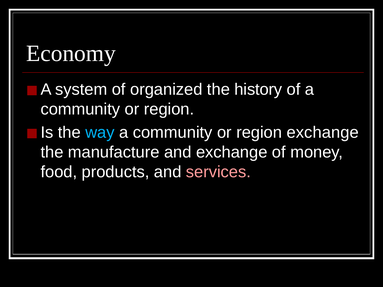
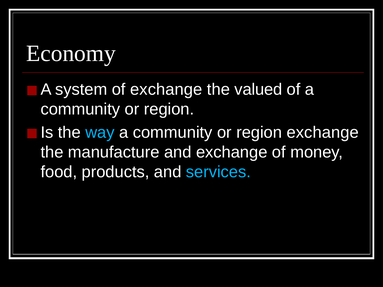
of organized: organized -> exchange
history: history -> valued
services colour: pink -> light blue
